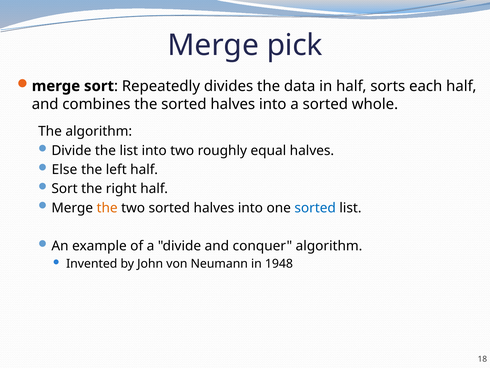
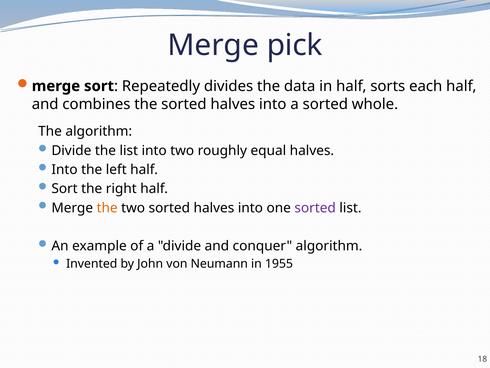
Else at (64, 169): Else -> Into
sorted at (315, 208) colour: blue -> purple
1948: 1948 -> 1955
